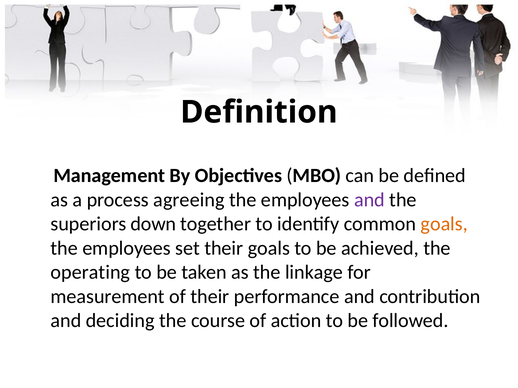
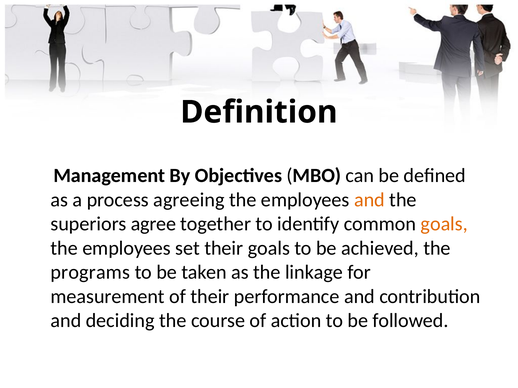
and at (369, 200) colour: purple -> orange
down: down -> agree
operating: operating -> programs
